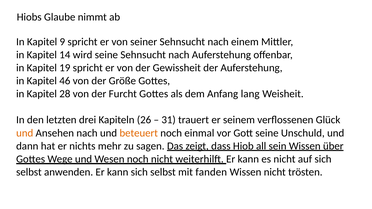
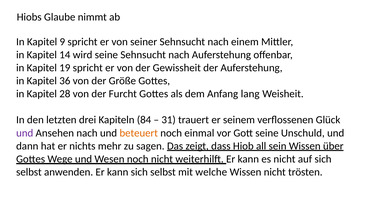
46: 46 -> 36
26: 26 -> 84
und at (25, 133) colour: orange -> purple
fanden: fanden -> welche
